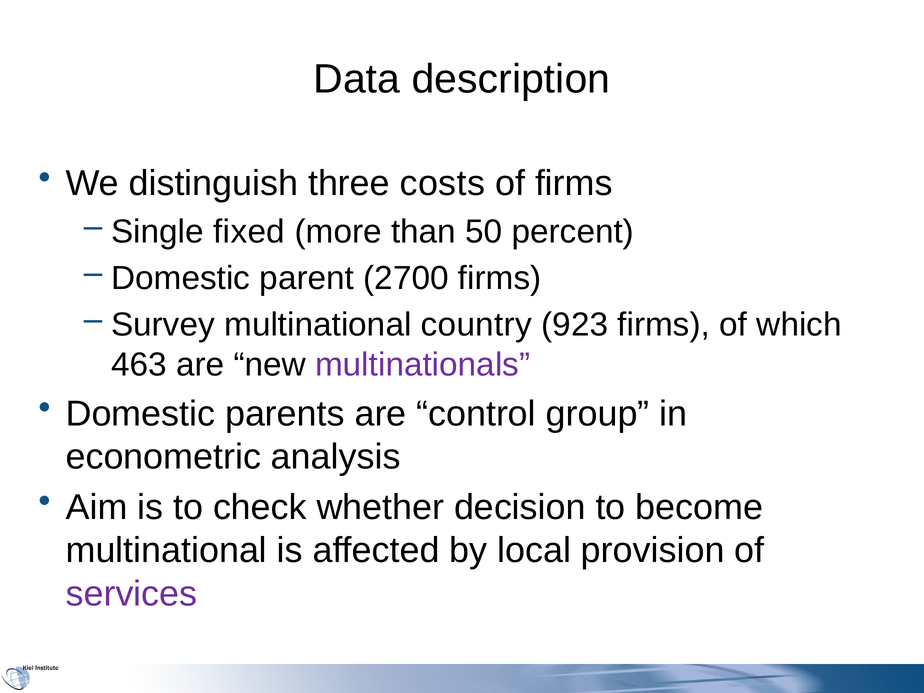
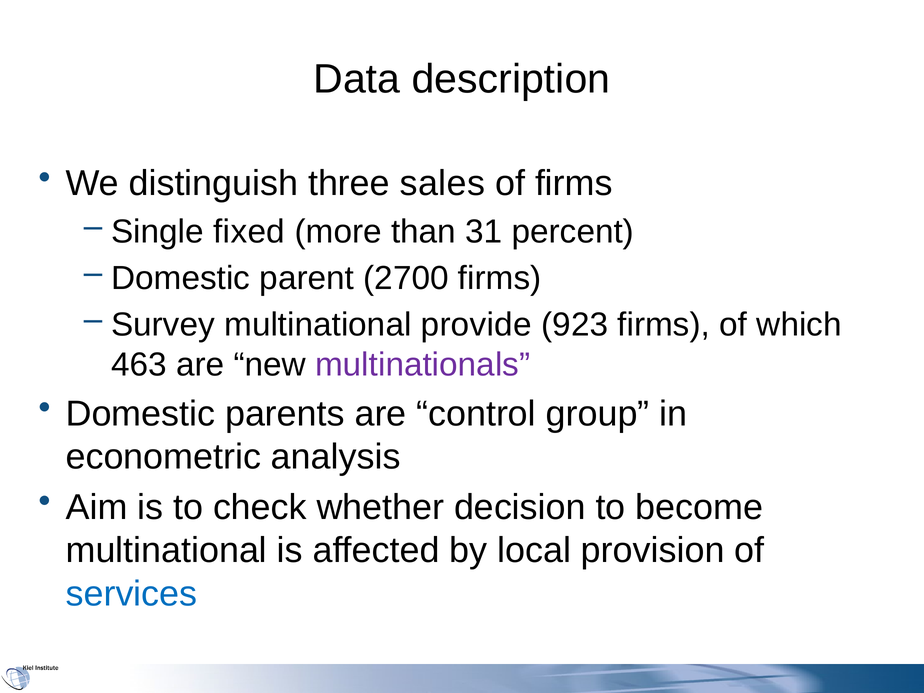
costs: costs -> sales
50: 50 -> 31
country: country -> provide
services colour: purple -> blue
